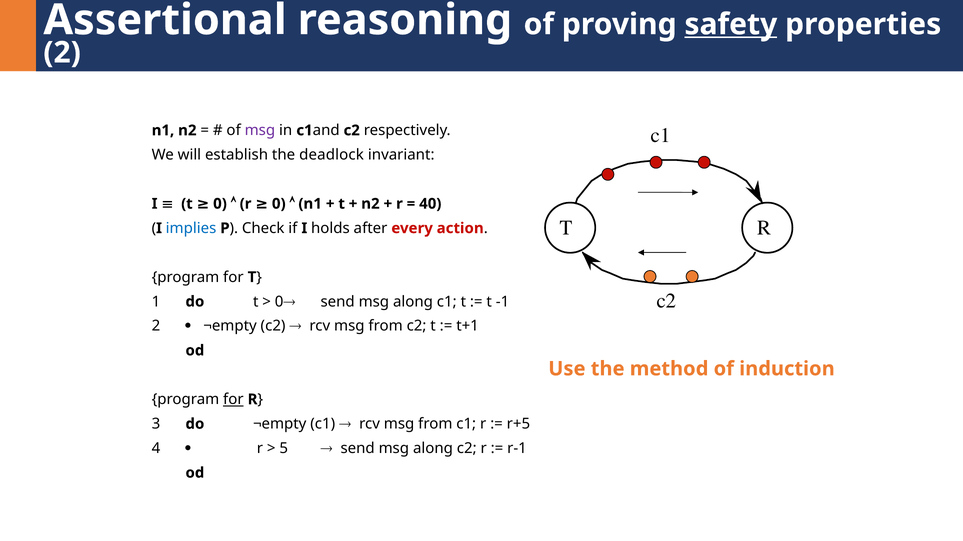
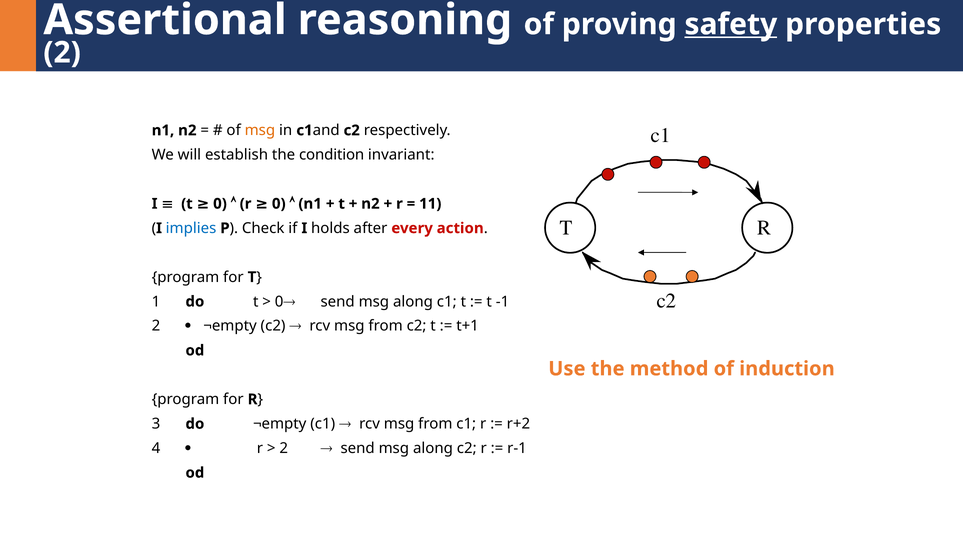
msg at (260, 131) colour: purple -> orange
deadlock: deadlock -> condition
40: 40 -> 11
for at (233, 400) underline: present -> none
r+5: r+5 -> r+2
5 at (284, 449): 5 -> 2
